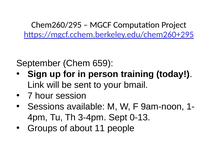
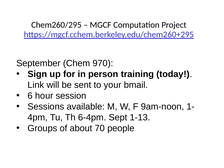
659: 659 -> 970
7: 7 -> 6
3-4pm: 3-4pm -> 6-4pm
0-13: 0-13 -> 1-13
11: 11 -> 70
